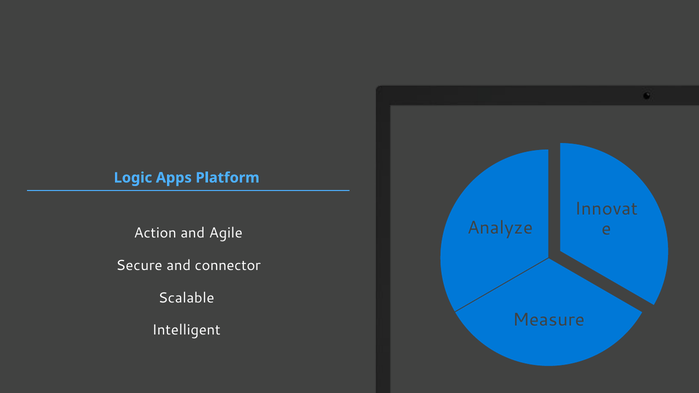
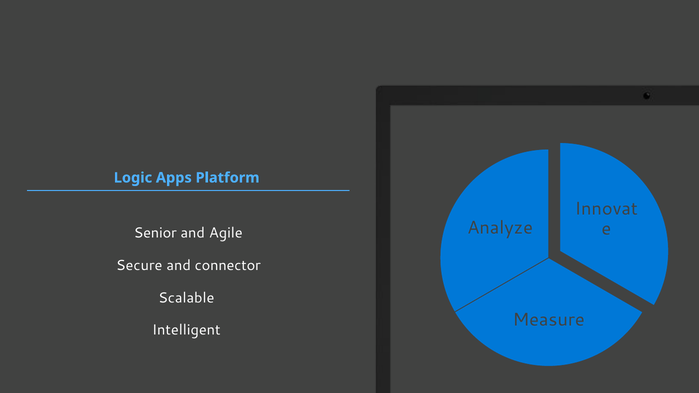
Action: Action -> Senior
